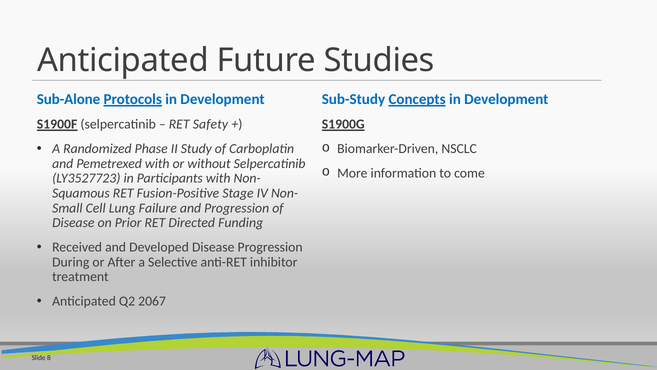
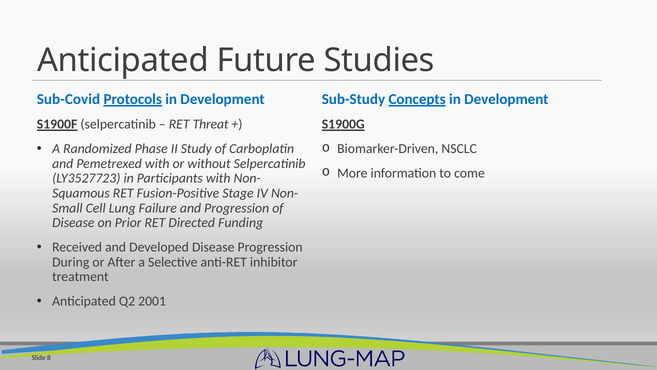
Sub-Alone: Sub-Alone -> Sub-Covid
Safety: Safety -> Threat
2067: 2067 -> 2001
